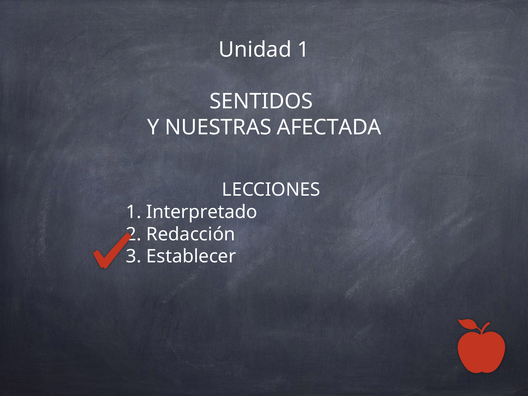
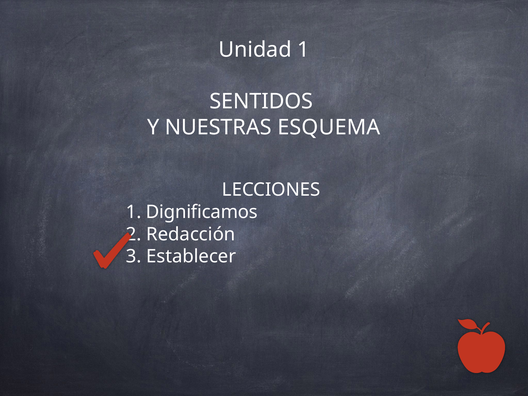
AFECTADA: AFECTADA -> ESQUEMA
Interpretado: Interpretado -> Dignificamos
